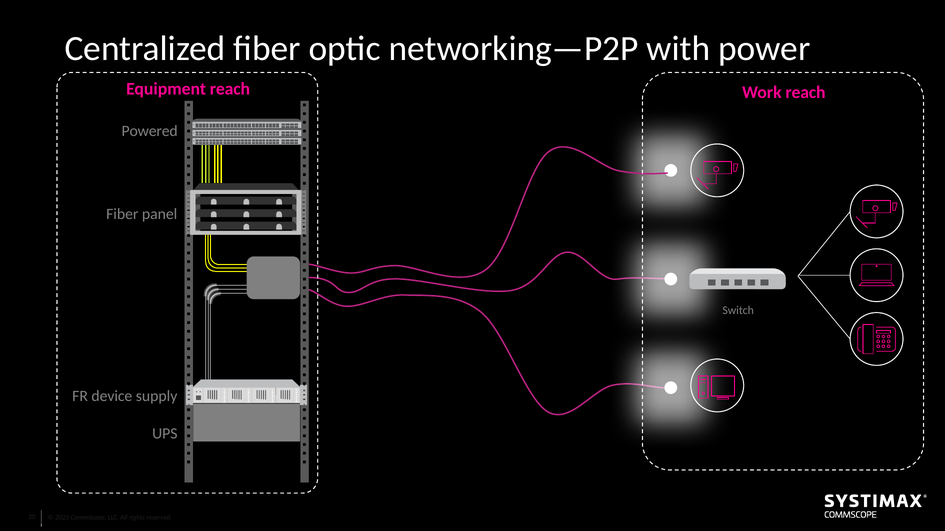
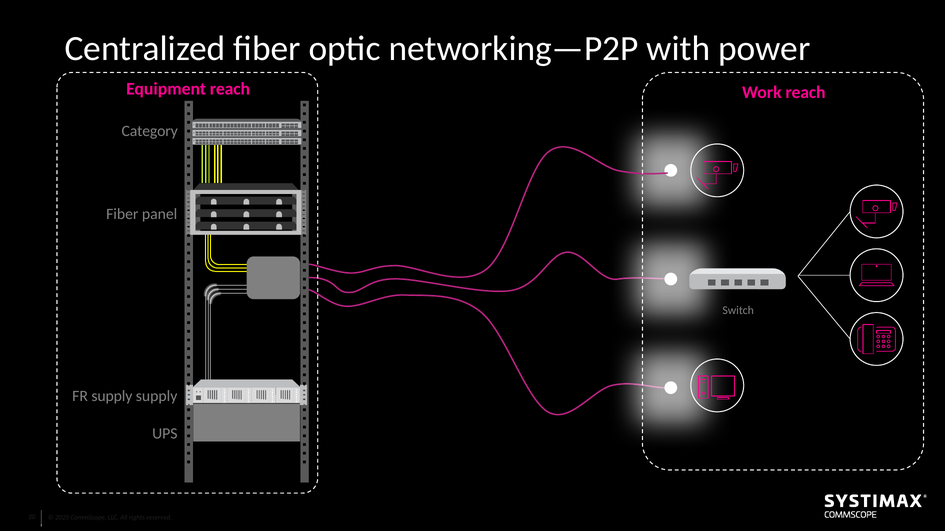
Powered: Powered -> Category
FR device: device -> supply
